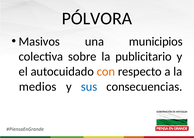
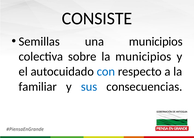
PÓLVORA: PÓLVORA -> CONSISTE
Masivos: Masivos -> Semillas
la publicitario: publicitario -> municipios
con colour: orange -> blue
medios: medios -> familiar
